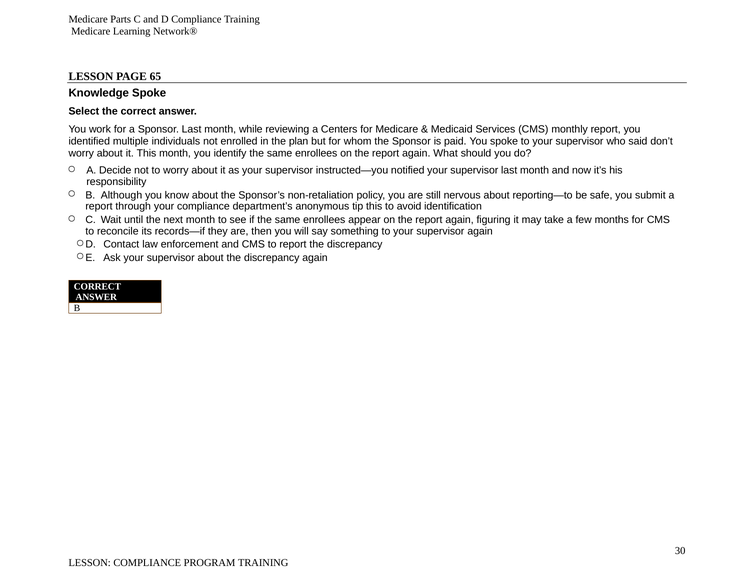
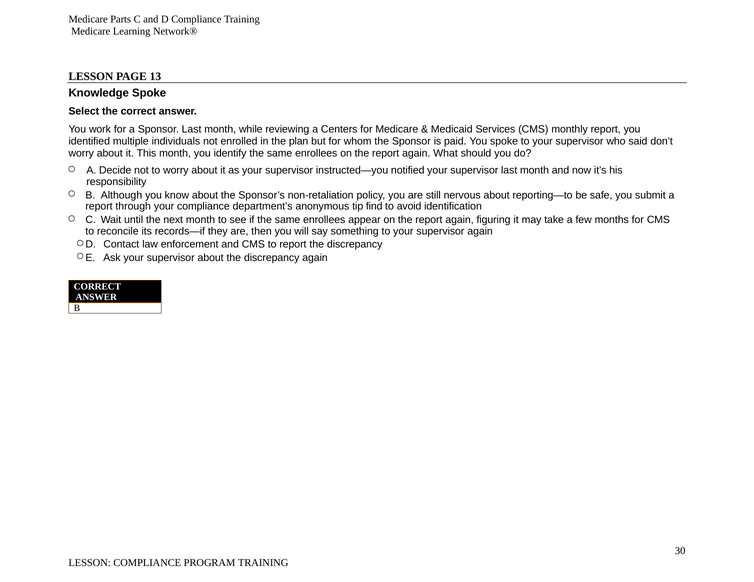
65: 65 -> 13
tip this: this -> find
